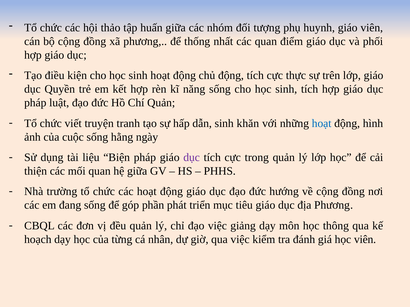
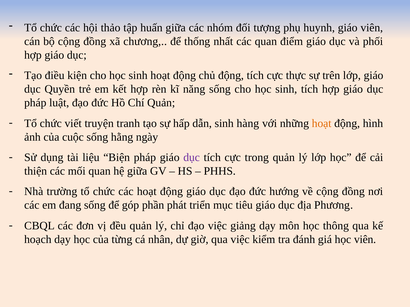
xã phương: phương -> chương
khăn: khăn -> hàng
hoạt at (322, 124) colour: blue -> orange
